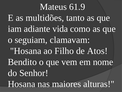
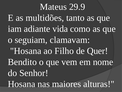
61.9: 61.9 -> 29.9
Atos: Atos -> Quer
